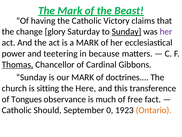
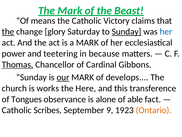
having: having -> means
the at (8, 32) underline: none -> present
her at (166, 32) colour: purple -> blue
our underline: none -> present
doctrines: doctrines -> develops
sitting: sitting -> works
much: much -> alone
free: free -> able
Should: Should -> Scribes
0: 0 -> 9
